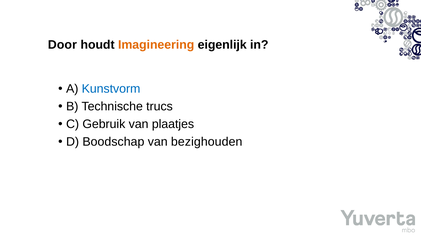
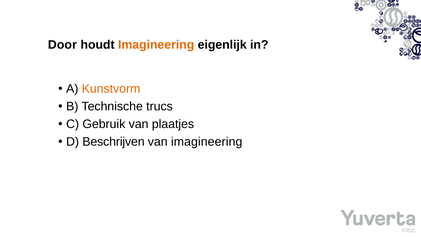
Kunstvorm colour: blue -> orange
Boodschap: Boodschap -> Beschrijven
van bezighouden: bezighouden -> imagineering
